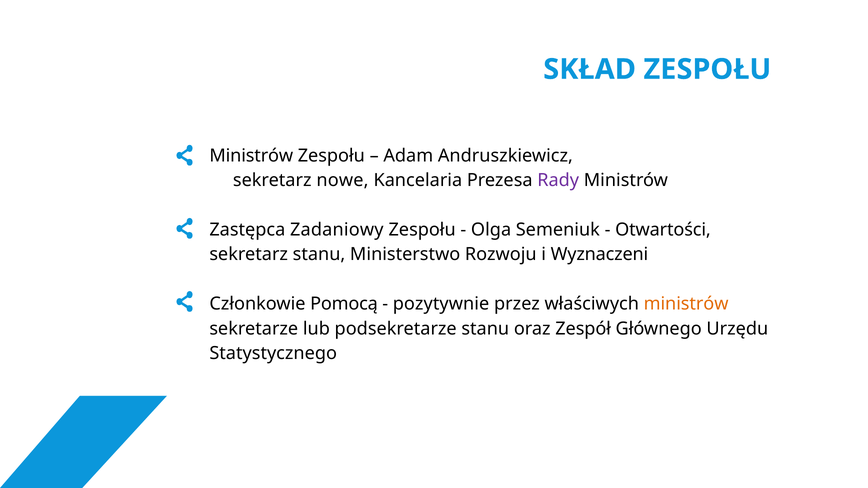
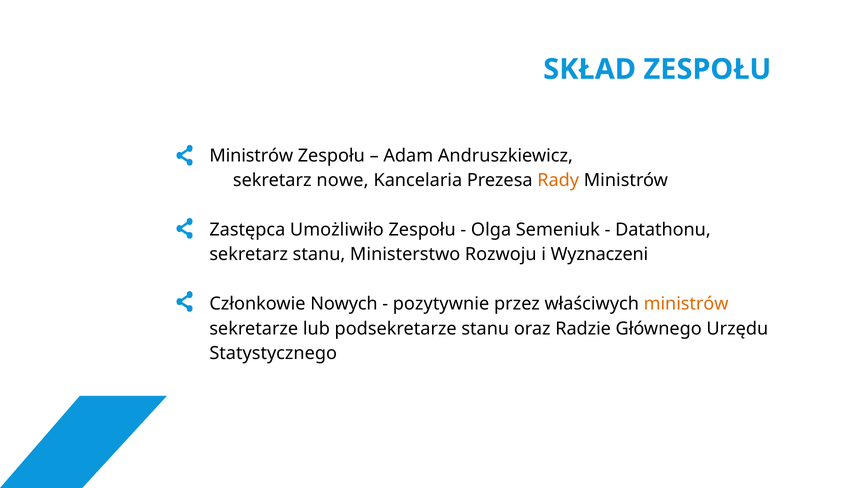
Rady colour: purple -> orange
Zadaniowy: Zadaniowy -> Umożliwiło
Otwartości: Otwartości -> Datathonu
Pomocą: Pomocą -> Nowych
Zespół: Zespół -> Radzie
